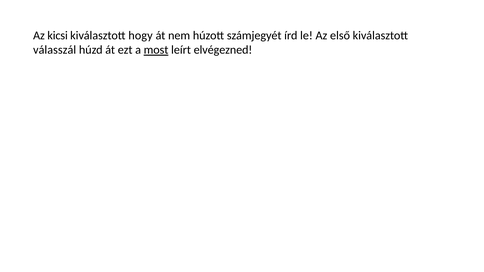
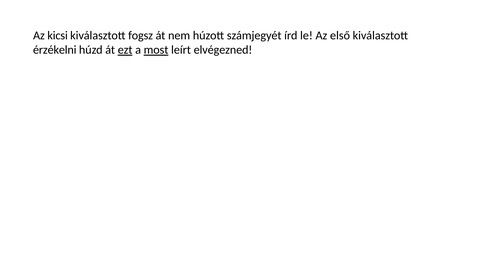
hogy: hogy -> fogsz
válasszál: válasszál -> érzékelni
ezt underline: none -> present
